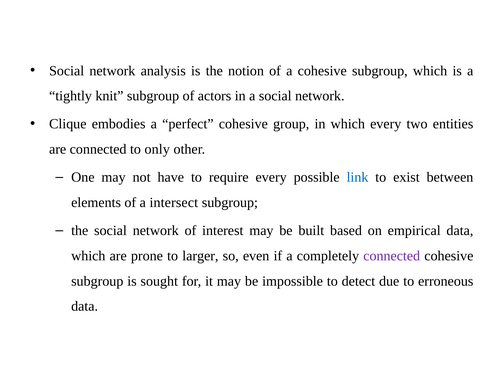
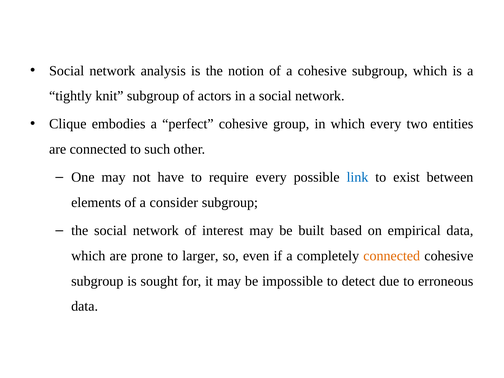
only: only -> such
intersect: intersect -> consider
connected at (392, 256) colour: purple -> orange
